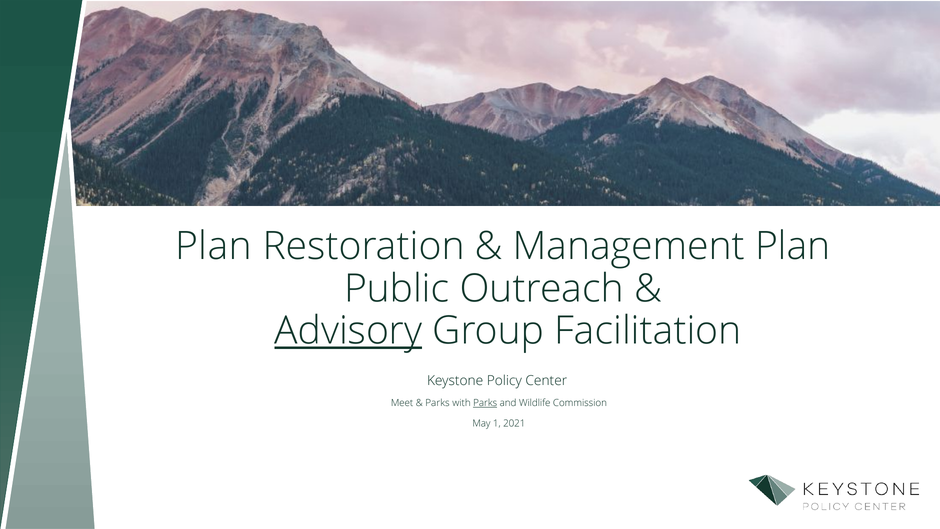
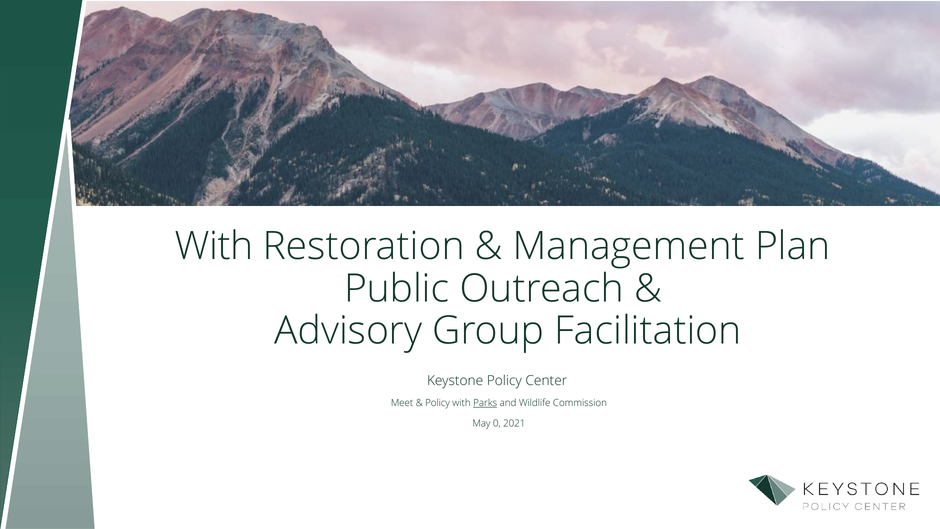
Plan at (214, 246): Plan -> With
Advisory underline: present -> none
Parks at (437, 403): Parks -> Policy
May 1: 1 -> 0
